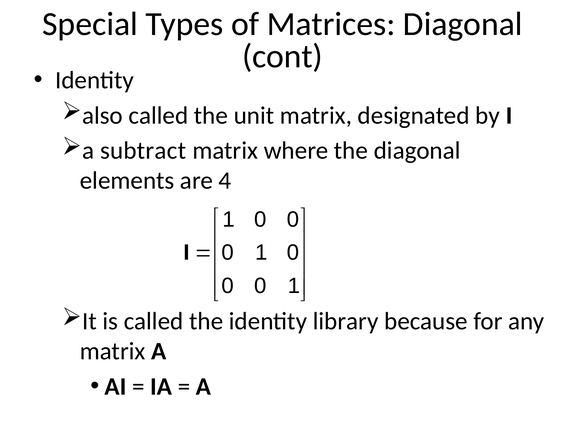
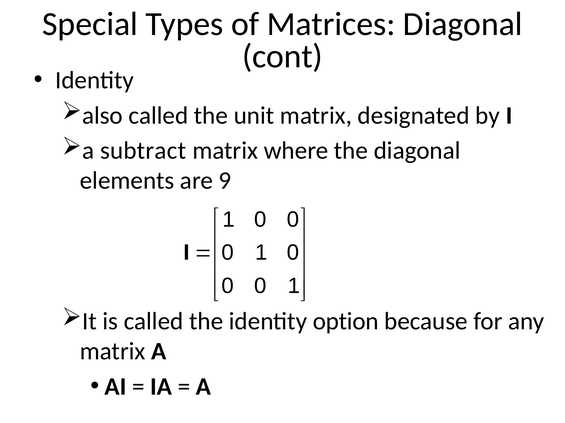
4: 4 -> 9
library: library -> option
